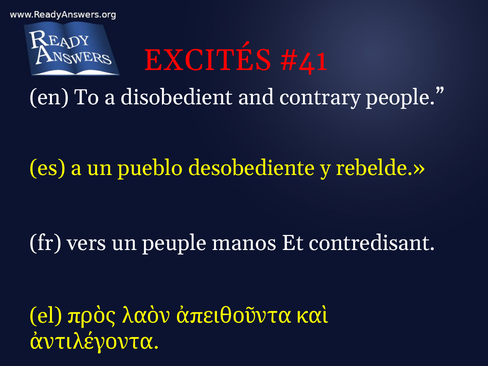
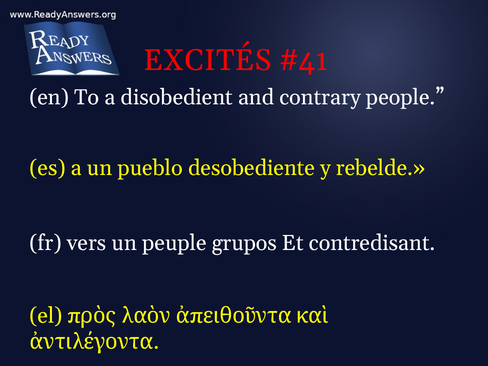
manos: manos -> grupos
